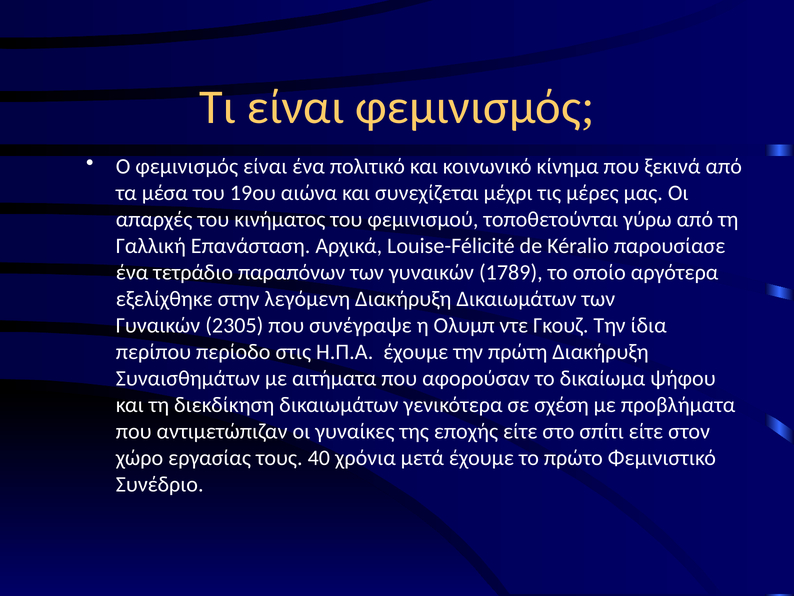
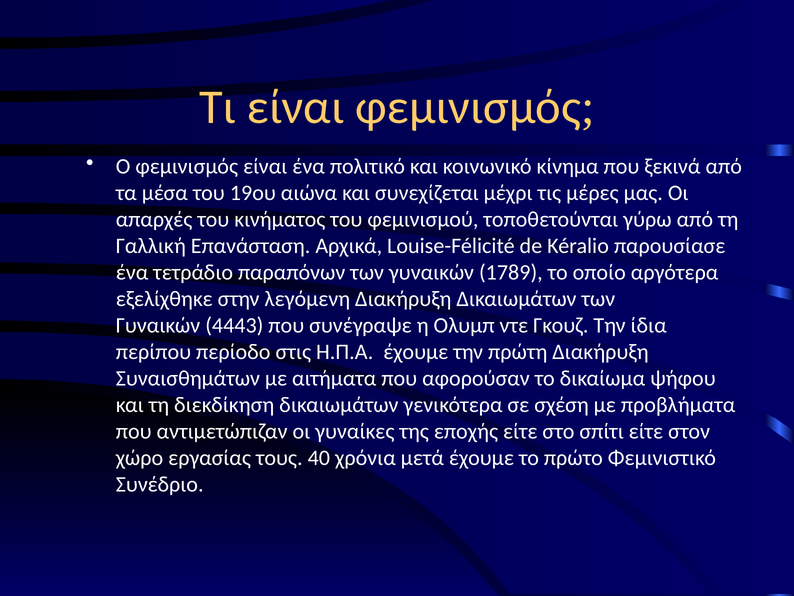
2305: 2305 -> 4443
